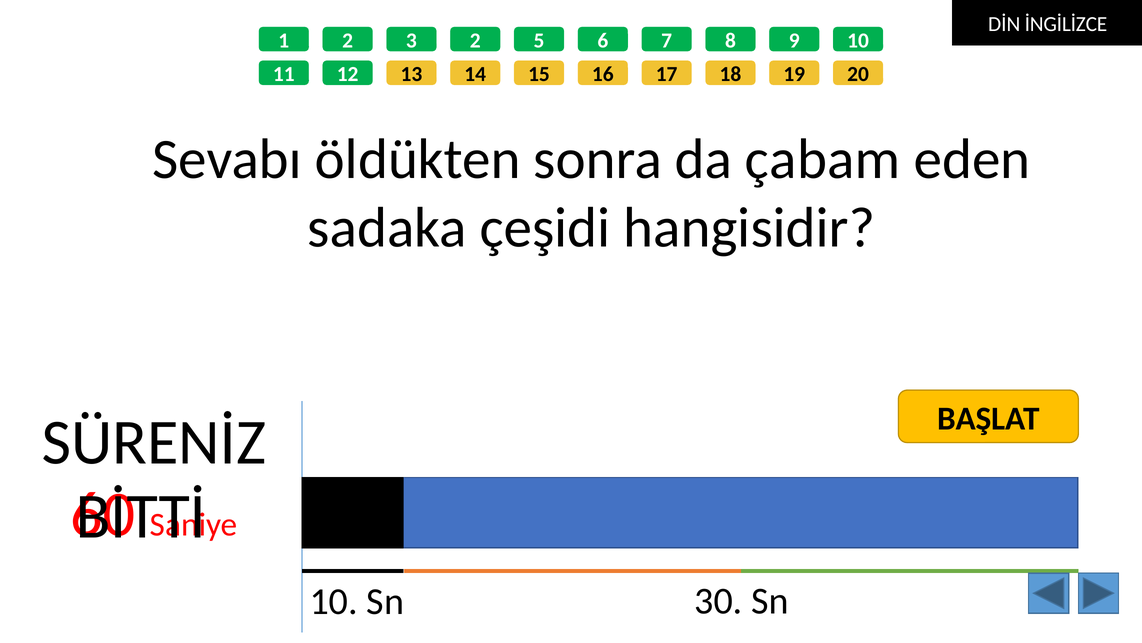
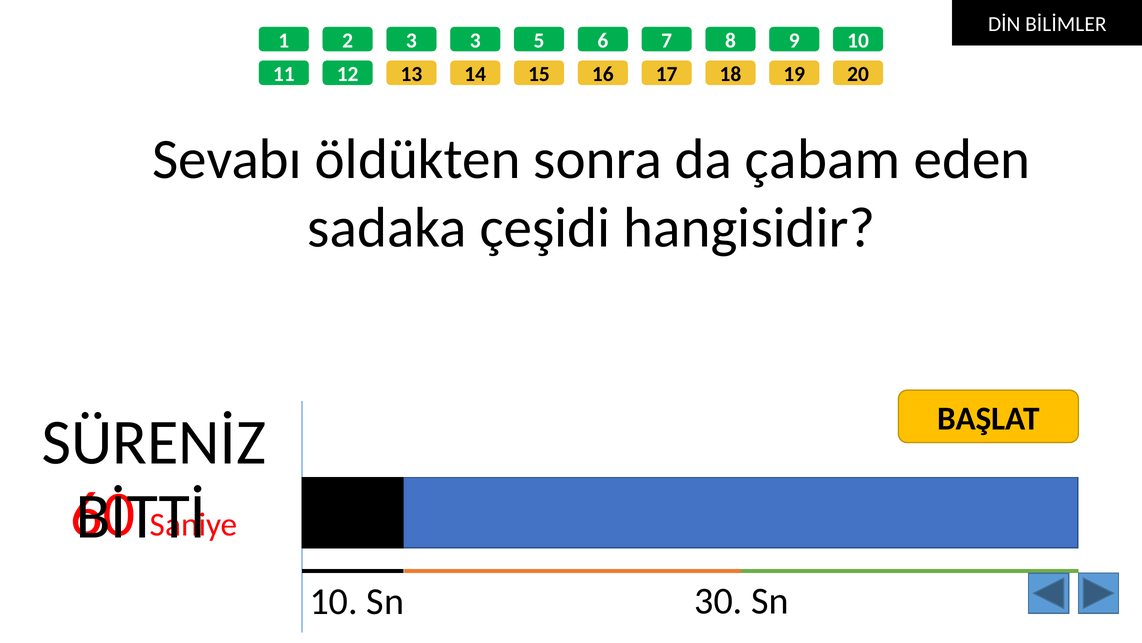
İNGİLİZCE: İNGİLİZCE -> BİLİMLER
3 2: 2 -> 3
